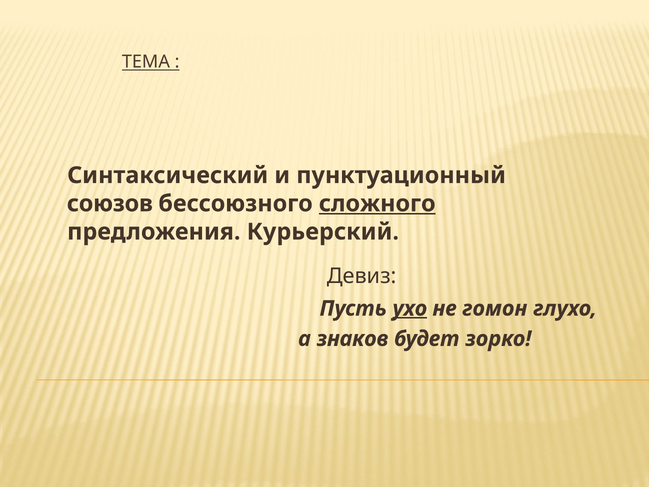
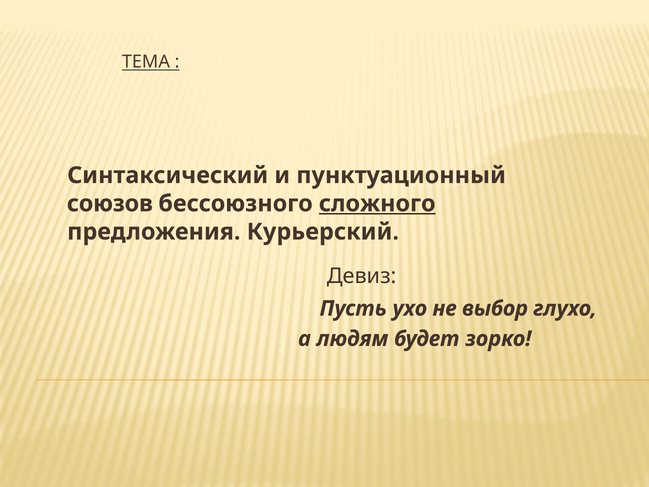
ухо underline: present -> none
гомон: гомон -> выбор
знаков: знаков -> людям
